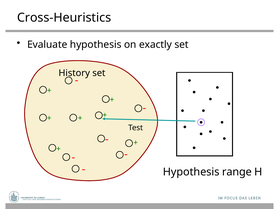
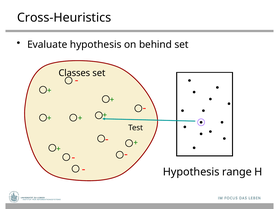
exactly: exactly -> behind
History: History -> Classes
